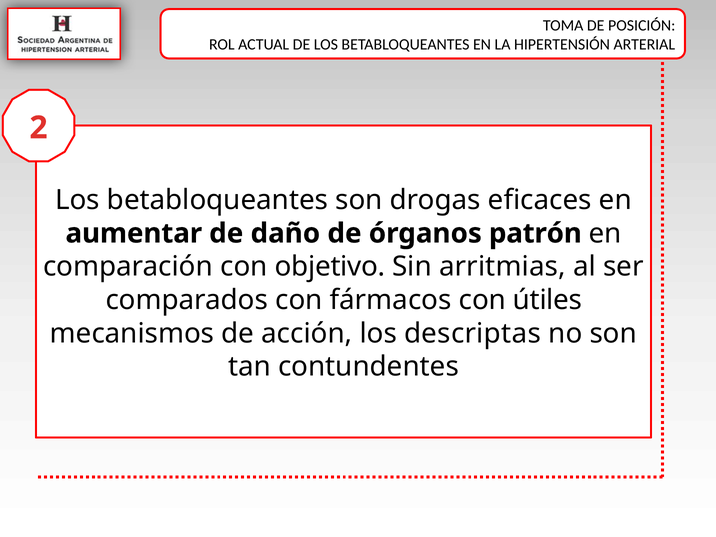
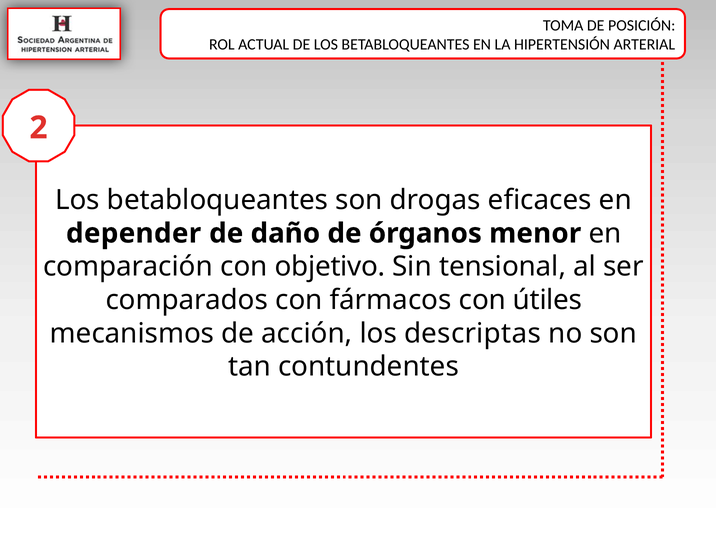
aumentar: aumentar -> depender
patrón: patrón -> menor
arritmias: arritmias -> tensional
